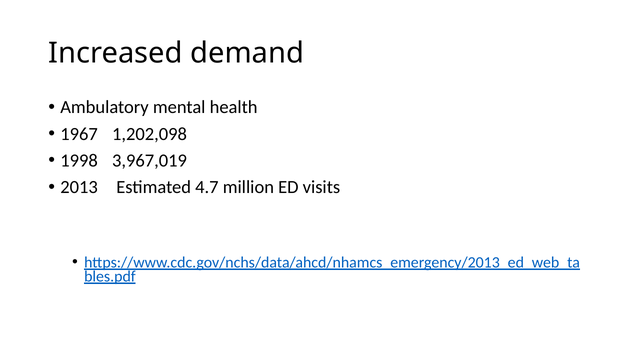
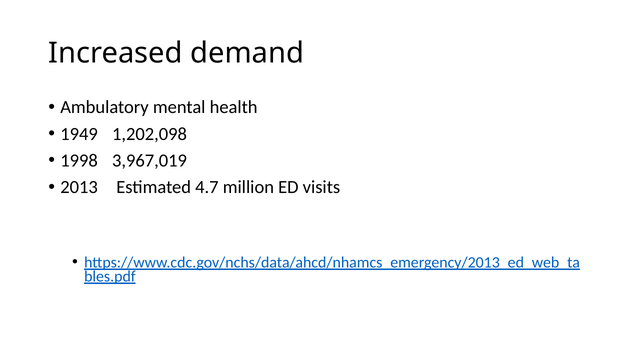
1967: 1967 -> 1949
